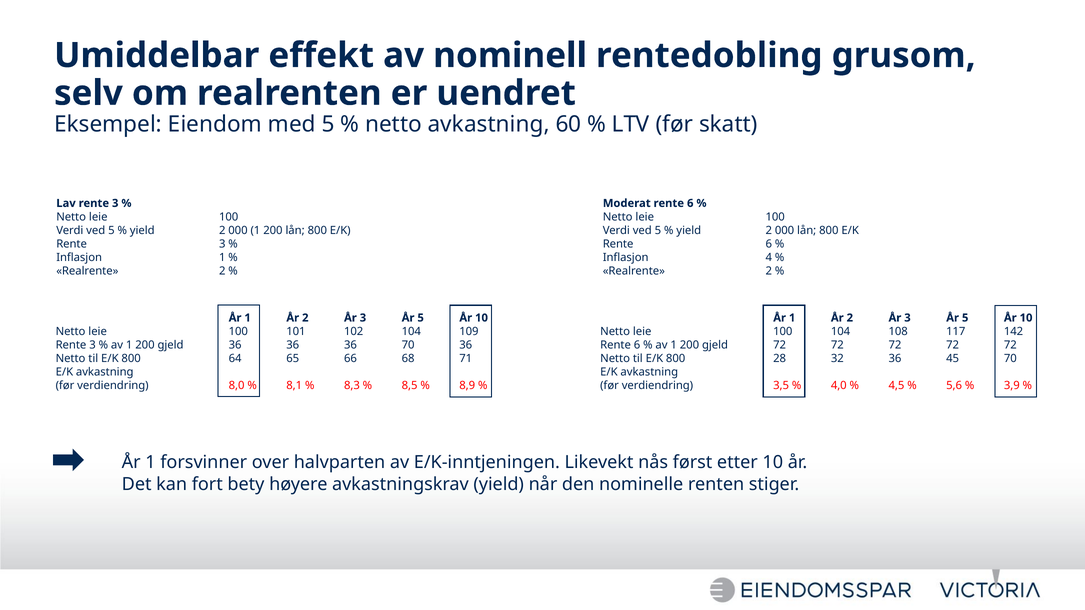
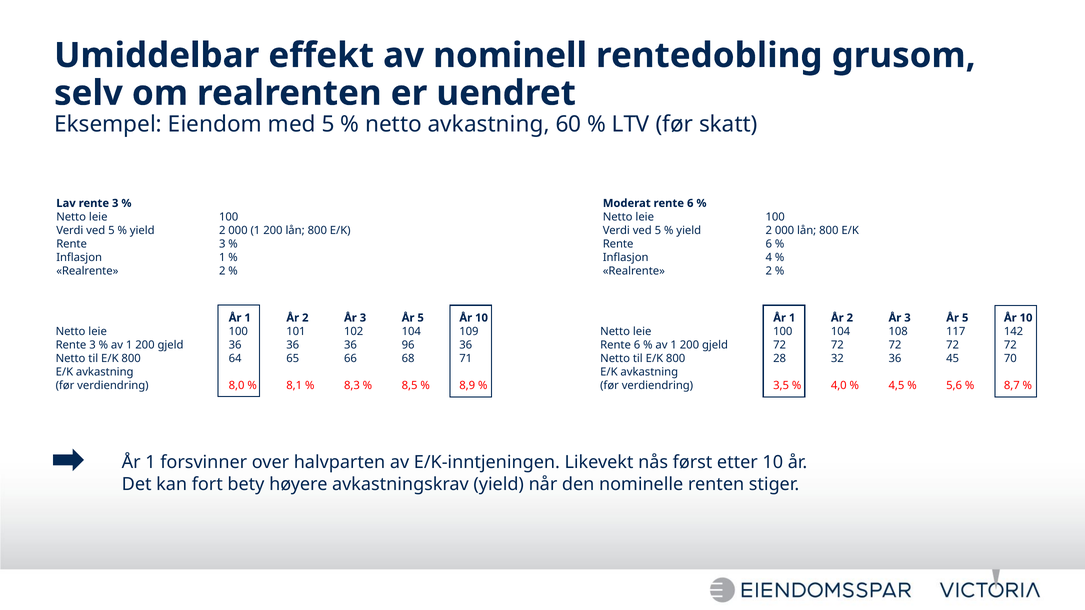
36 70: 70 -> 96
3,9: 3,9 -> 8,7
